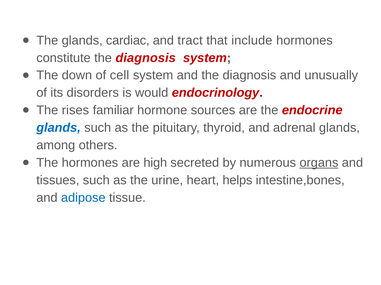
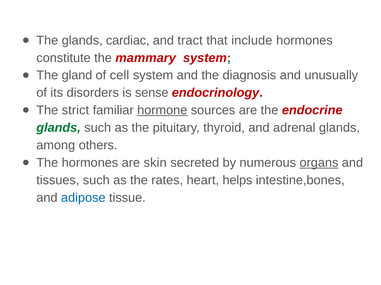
constitute the diagnosis: diagnosis -> mammary
down: down -> gland
would: would -> sense
rises: rises -> strict
hormone underline: none -> present
glands at (59, 128) colour: blue -> green
high: high -> skin
urine: urine -> rates
